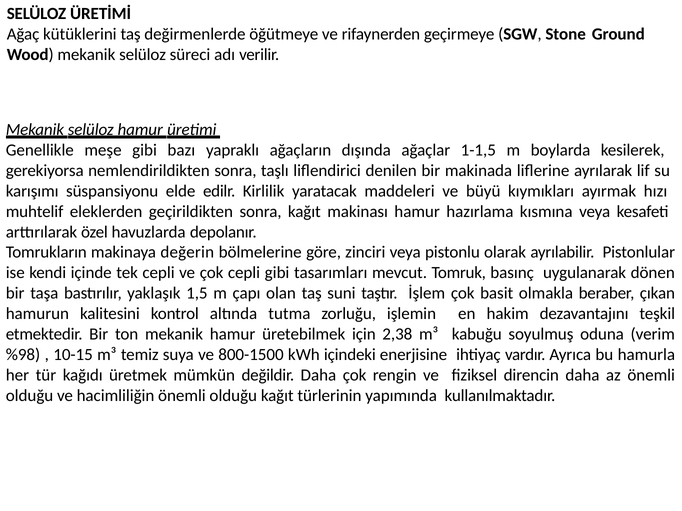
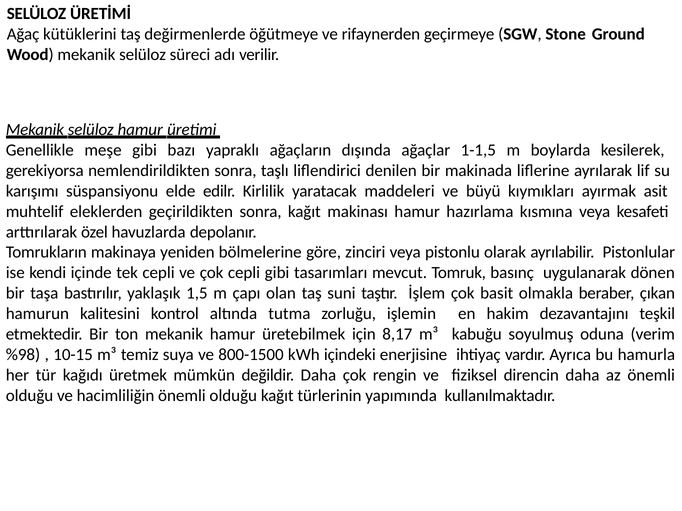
hızı: hızı -> asit
değerin: değerin -> yeniden
2,38: 2,38 -> 8,17
